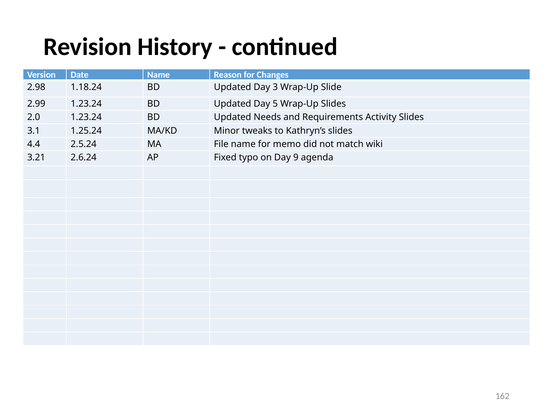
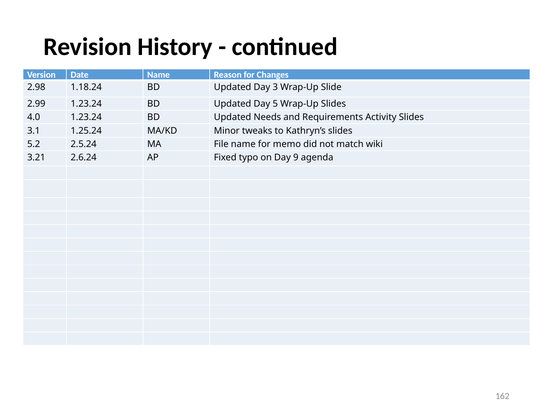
2.0: 2.0 -> 4.0
4.4: 4.4 -> 5.2
